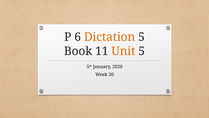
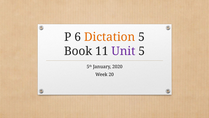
Unit colour: orange -> purple
